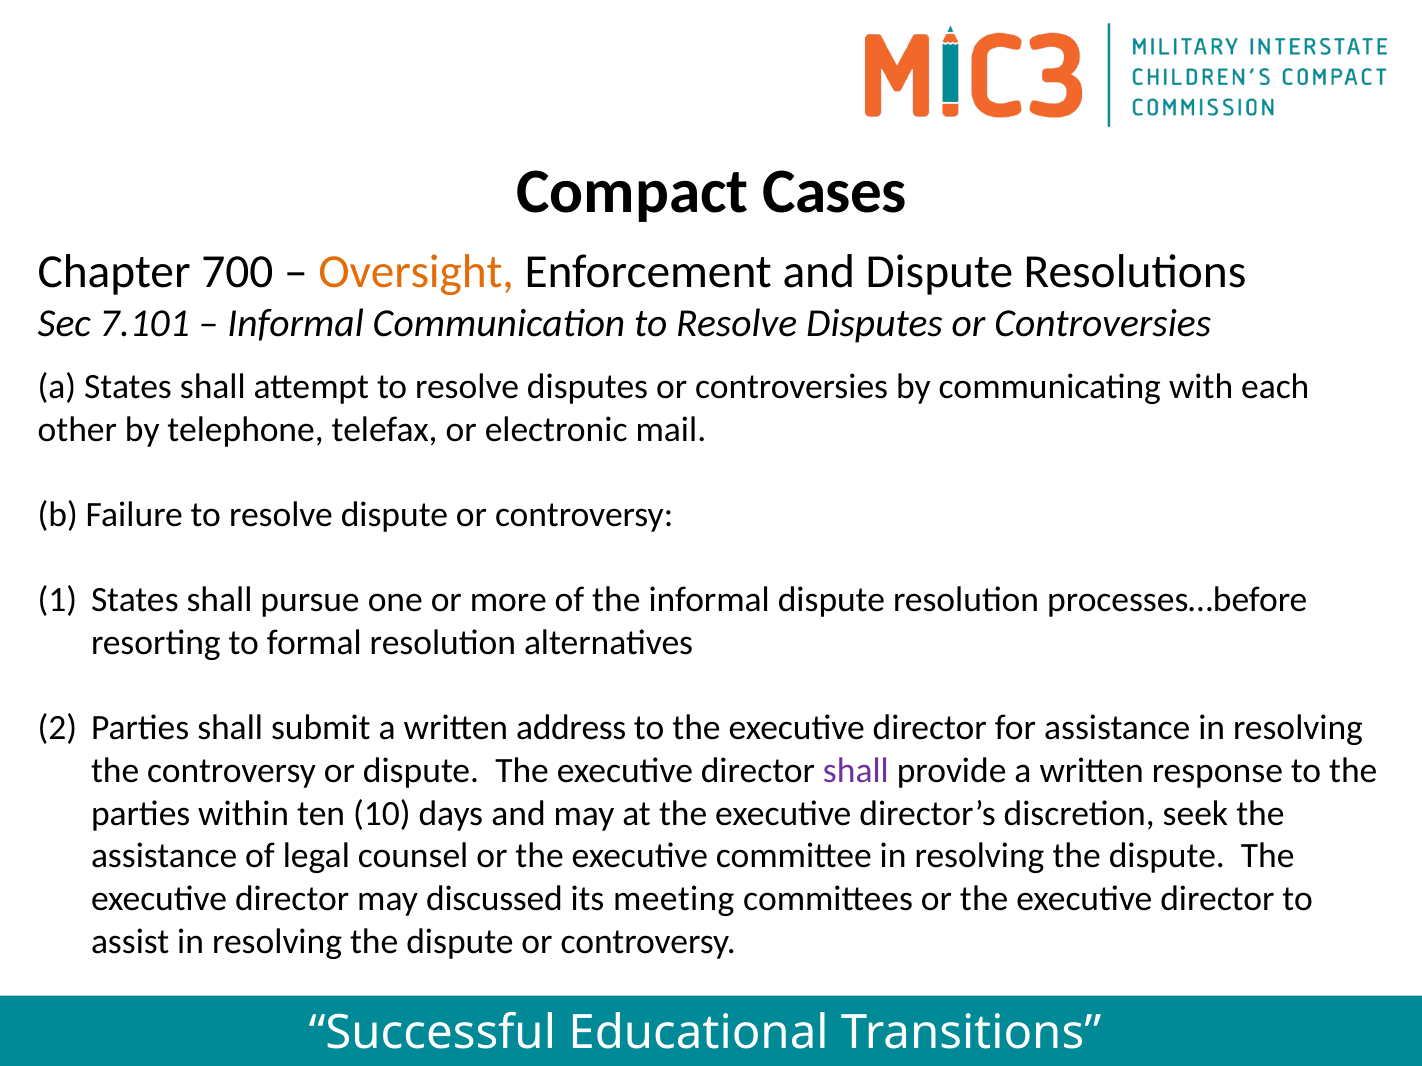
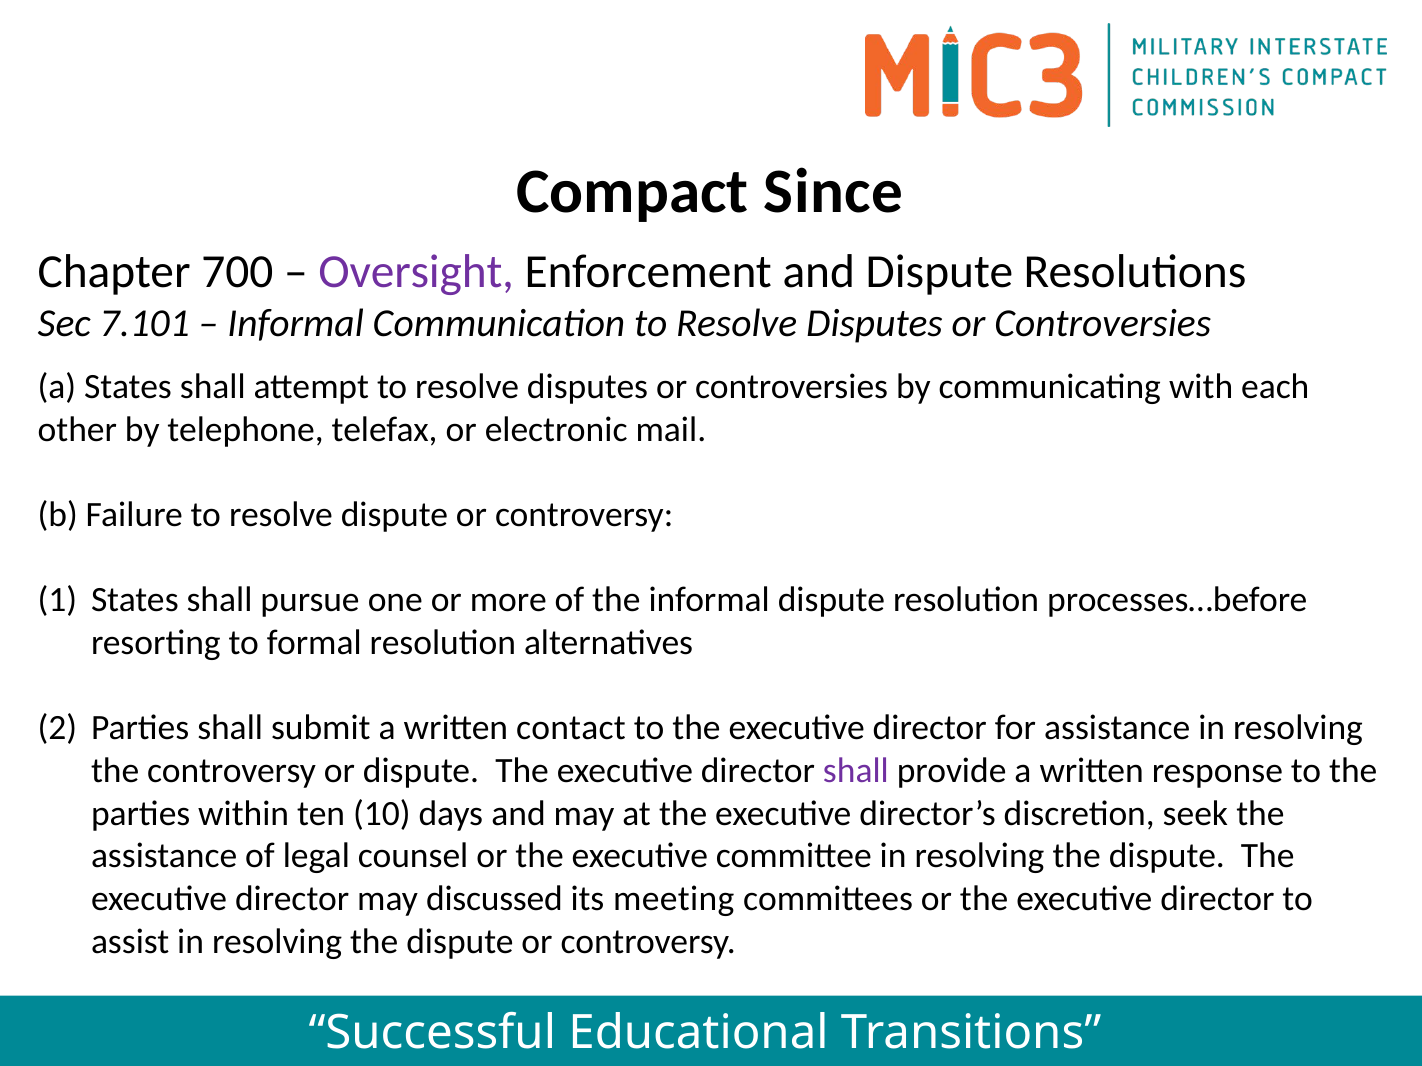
Cases: Cases -> Since
Oversight colour: orange -> purple
address: address -> contact
